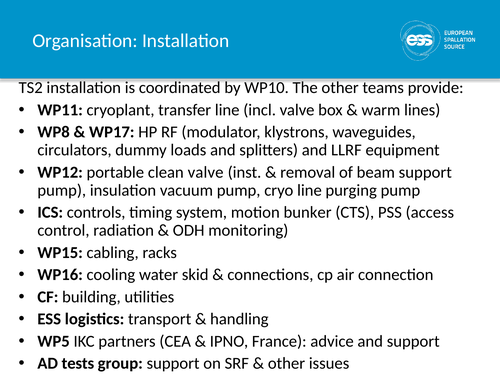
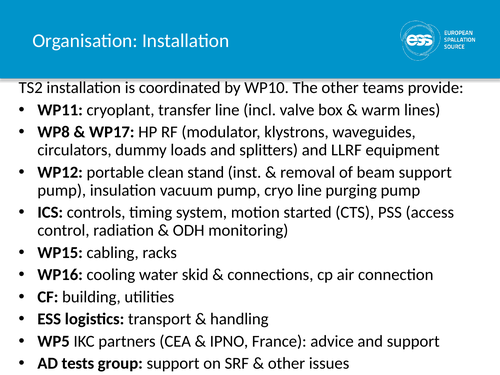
clean valve: valve -> stand
bunker: bunker -> started
